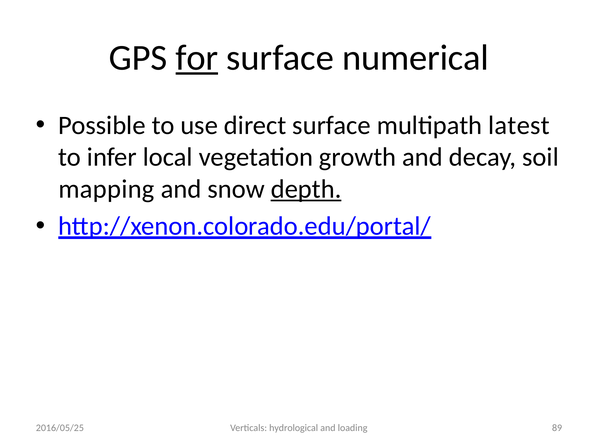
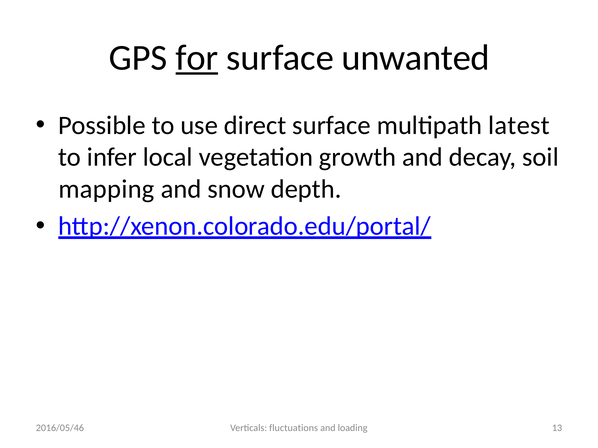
numerical: numerical -> unwanted
depth underline: present -> none
hydrological: hydrological -> fluctuations
89: 89 -> 13
2016/05/25: 2016/05/25 -> 2016/05/46
